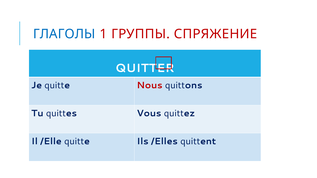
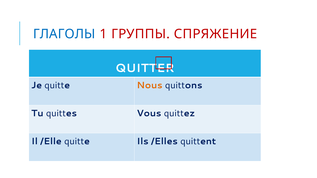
Nous colour: red -> orange
